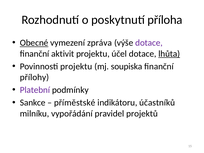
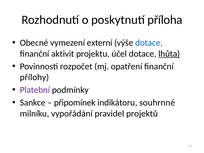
Obecné underline: present -> none
zpráva: zpráva -> externí
dotace at (149, 43) colour: purple -> blue
Povinnosti projektu: projektu -> rozpočet
soupiska: soupiska -> opatření
příměstské: příměstské -> připomínek
účastníků: účastníků -> souhrnné
